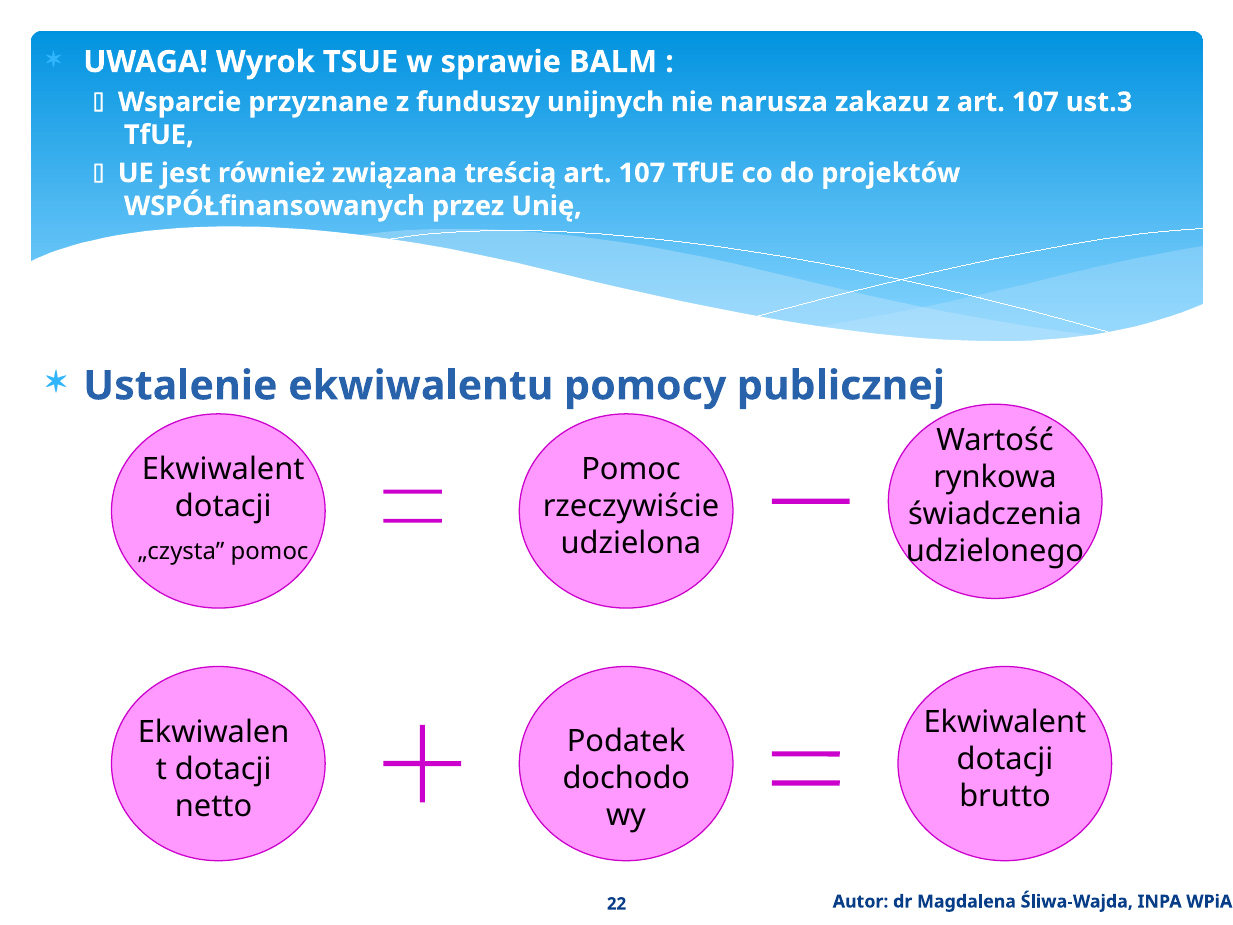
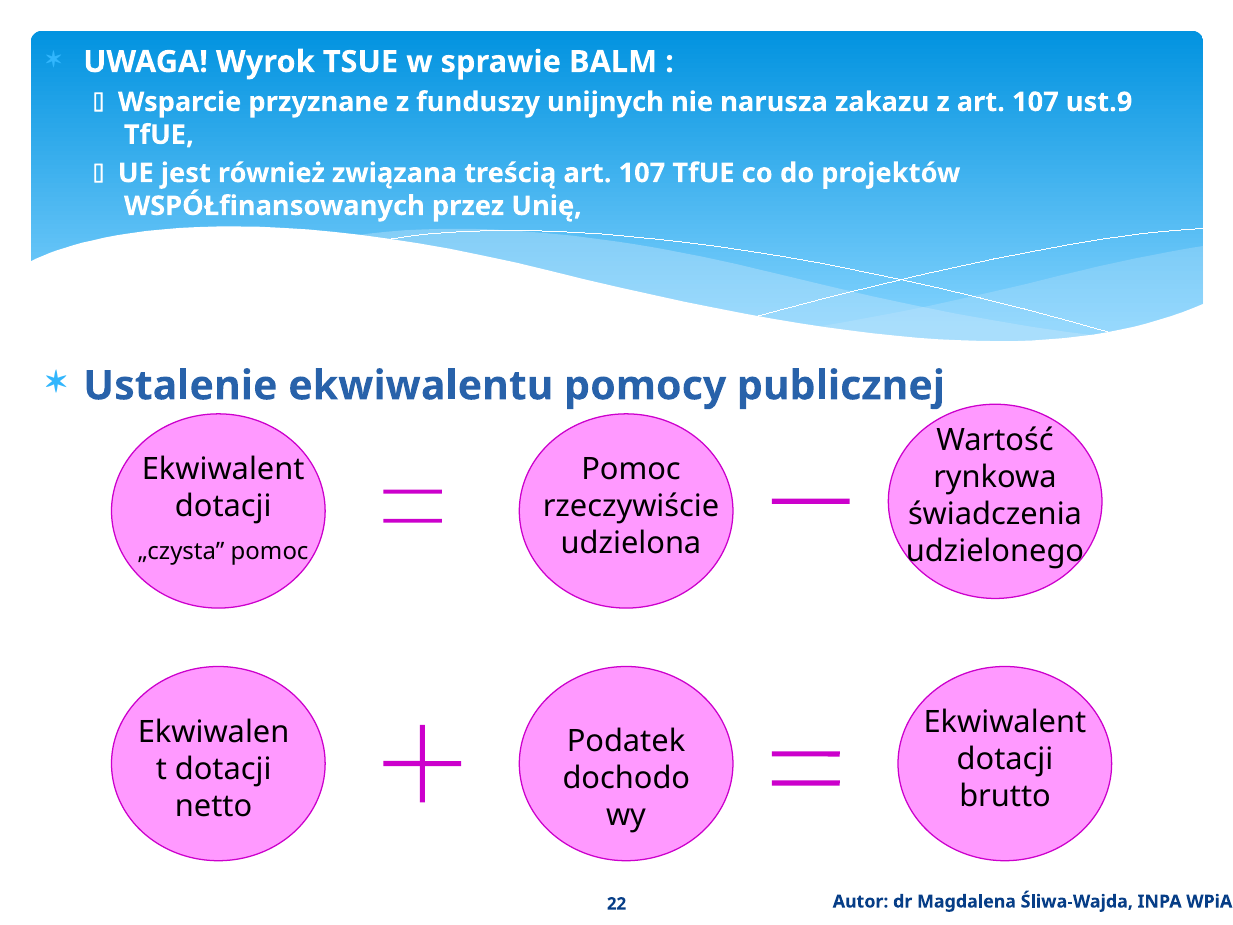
ust.3: ust.3 -> ust.9
